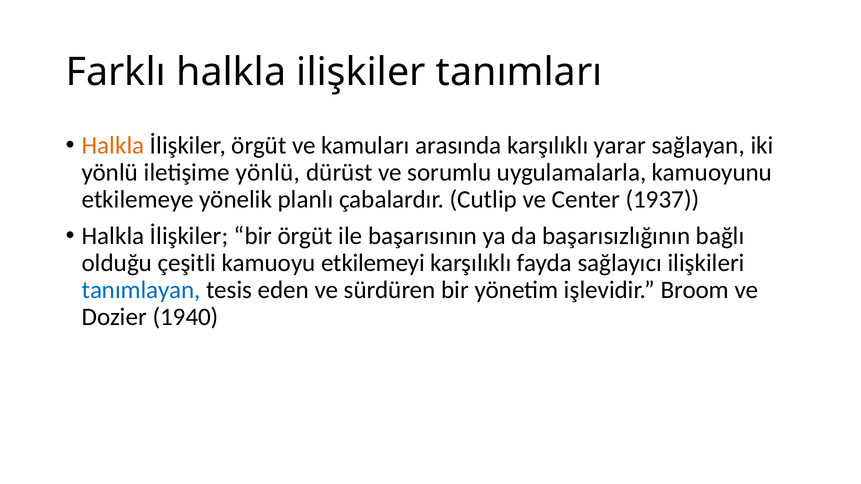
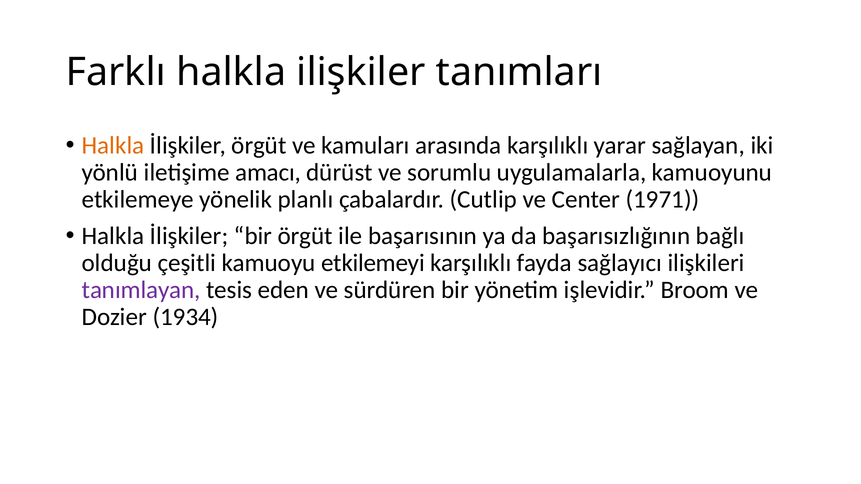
iletişime yönlü: yönlü -> amacı
1937: 1937 -> 1971
tanımlayan colour: blue -> purple
1940: 1940 -> 1934
